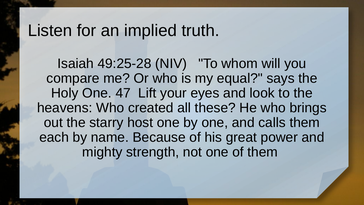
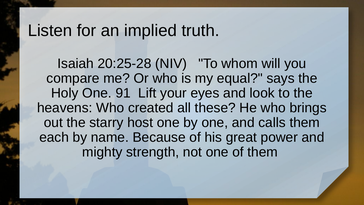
49:25-28: 49:25-28 -> 20:25-28
47: 47 -> 91
